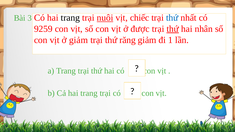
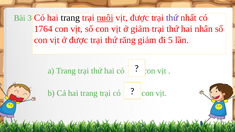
vịt chiếc: chiếc -> được
thứ at (172, 18) colour: blue -> purple
9259: 9259 -> 1764
ở được: được -> giảm
thứ at (173, 29) underline: present -> none
ở giảm: giảm -> được
1: 1 -> 5
